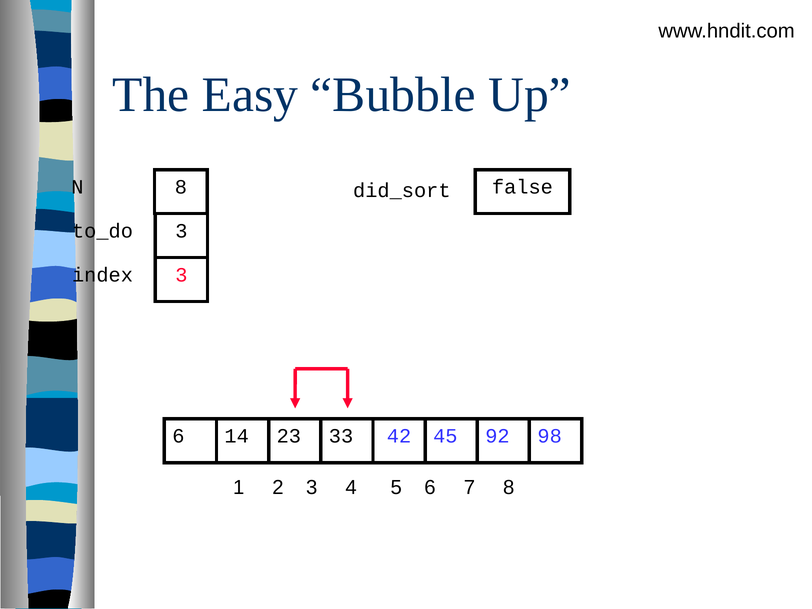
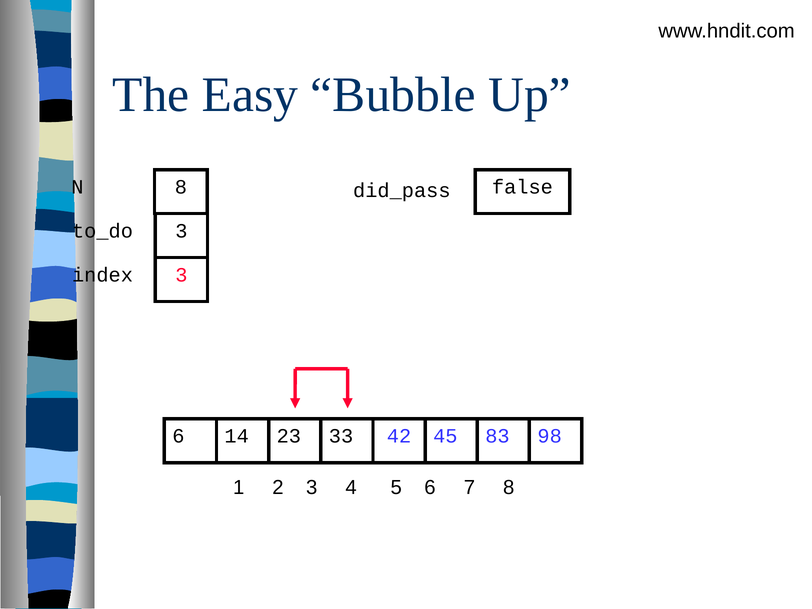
did_sort: did_sort -> did_pass
92: 92 -> 83
